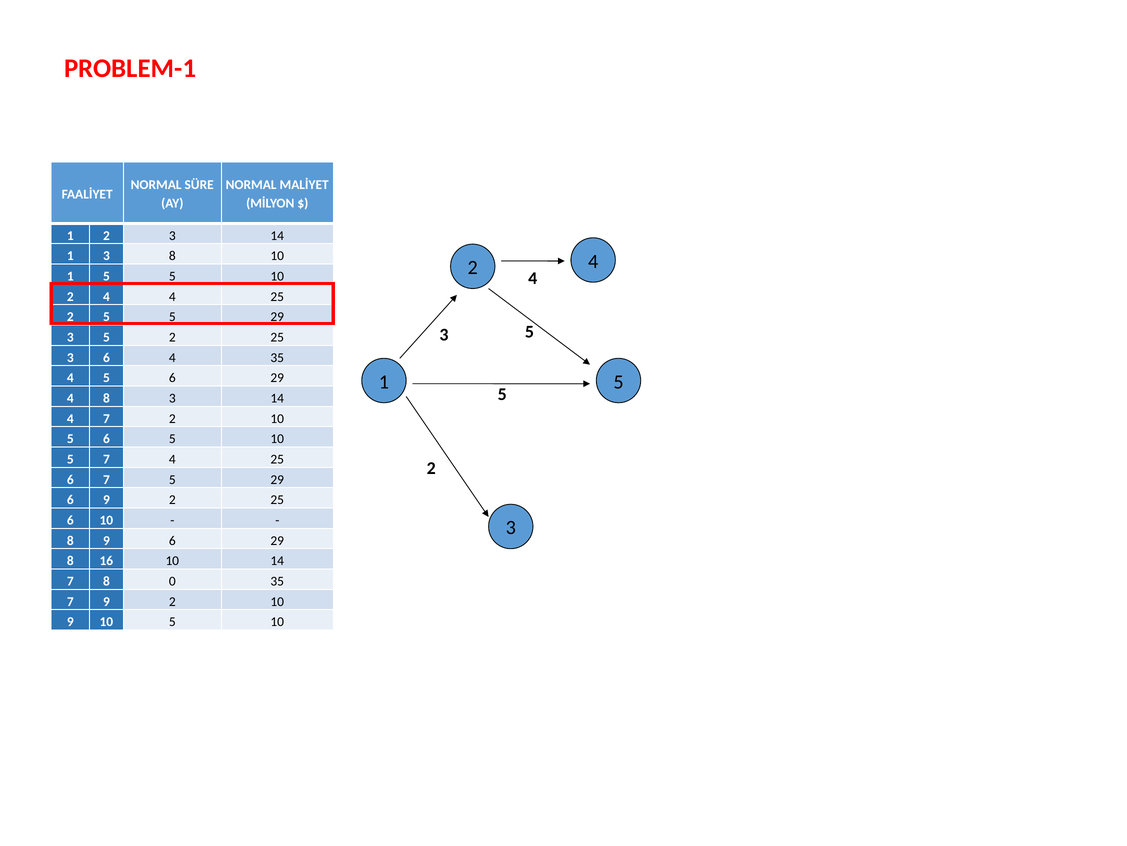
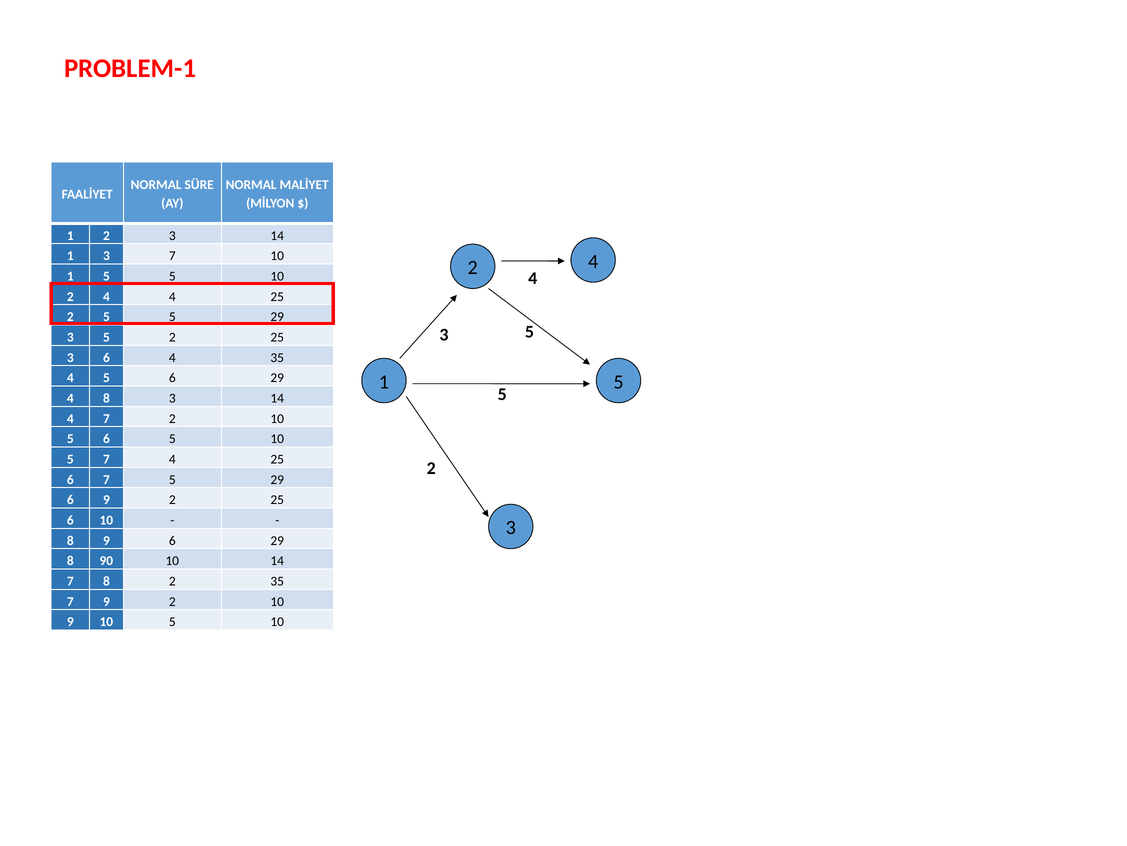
3 8: 8 -> 7
16: 16 -> 90
8 0: 0 -> 2
